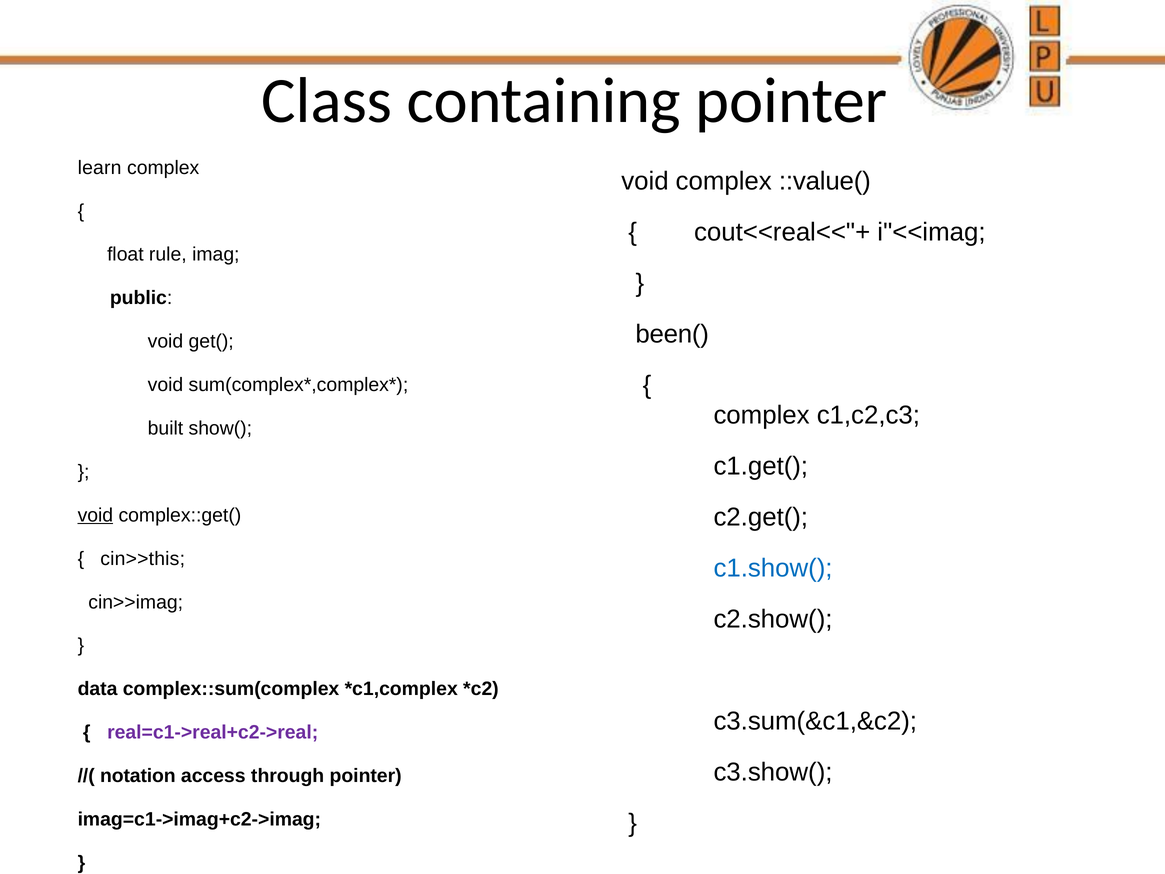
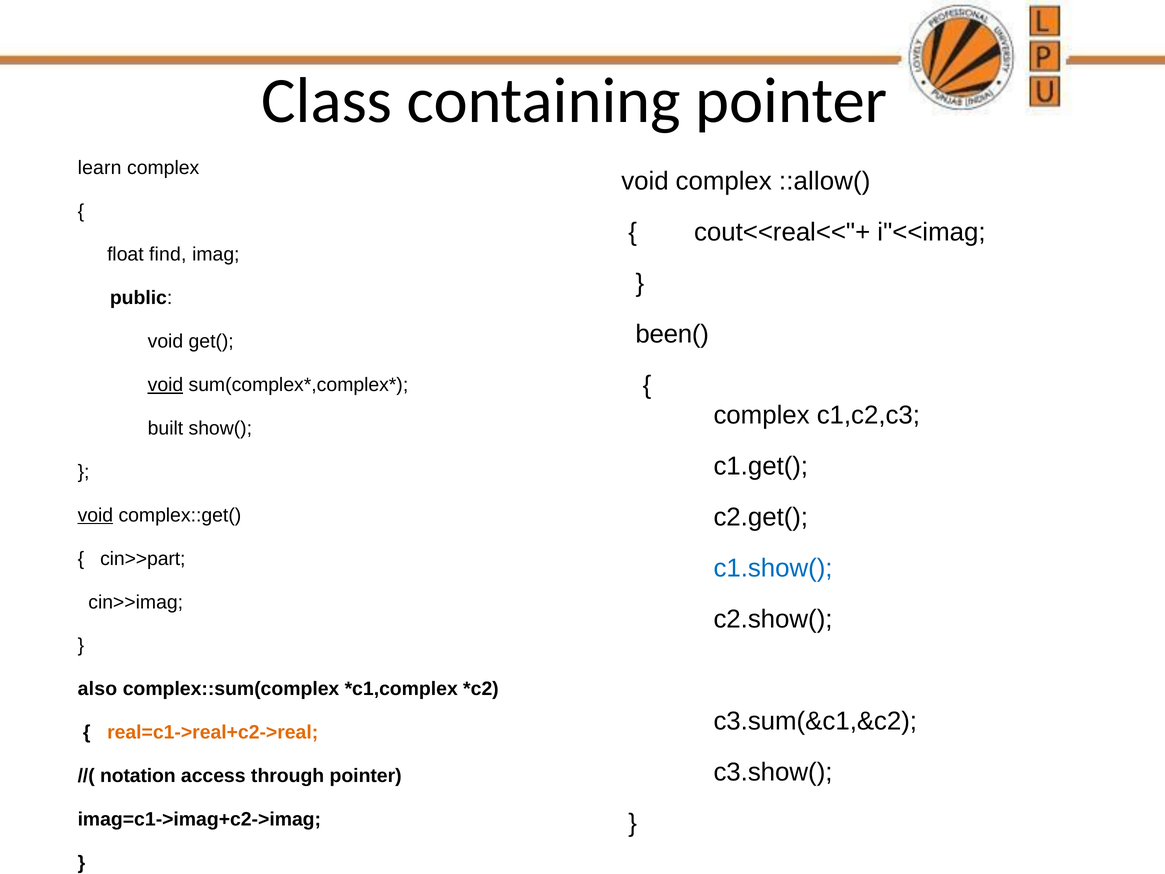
::value(: ::value( -> ::allow(
rule: rule -> find
void at (165, 385) underline: none -> present
cin>>this: cin>>this -> cin>>part
data: data -> also
real=c1->real+c2->real colour: purple -> orange
